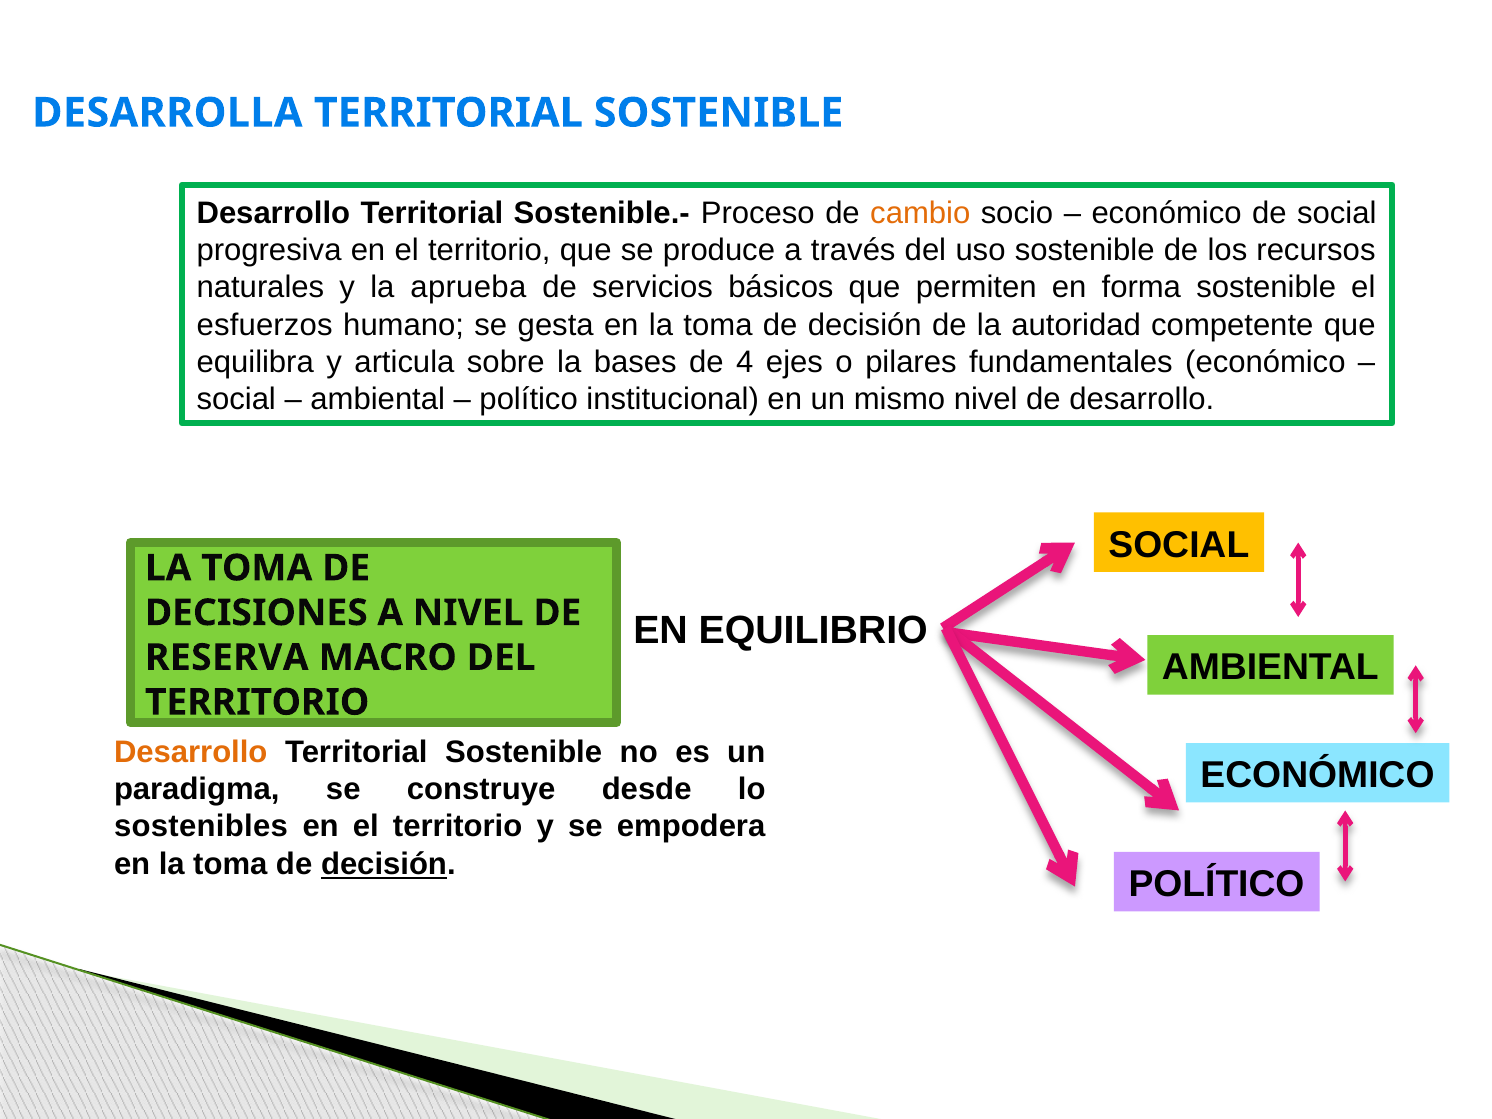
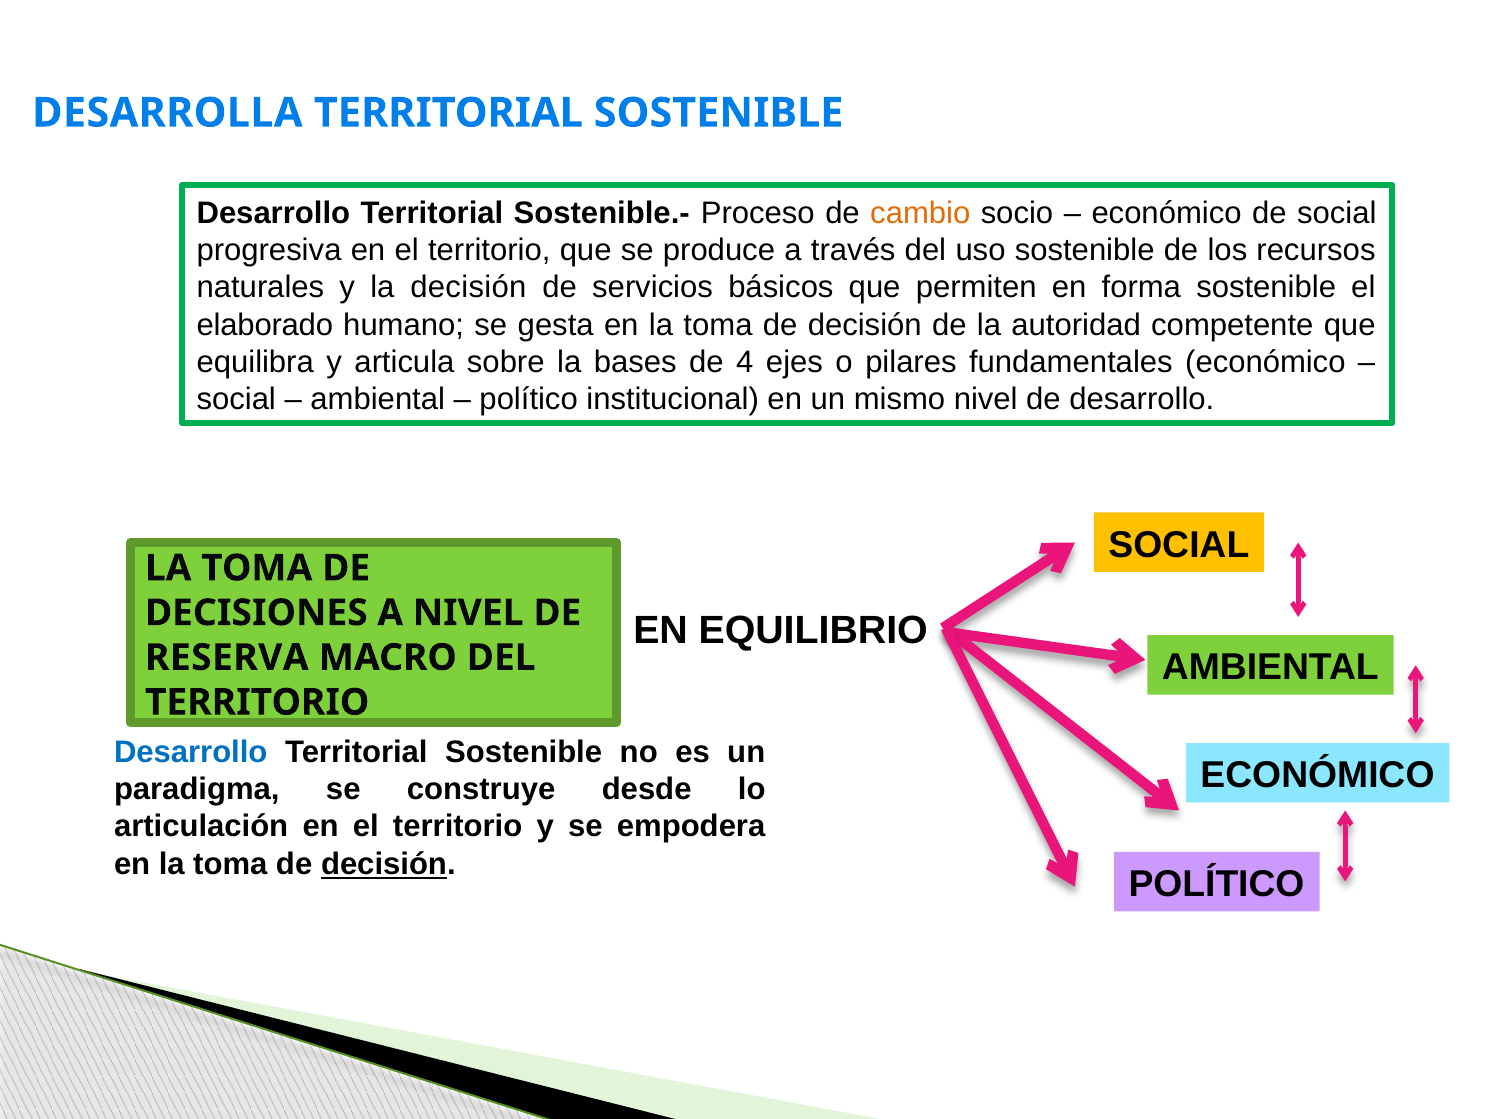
la aprueba: aprueba -> decisión
esfuerzos: esfuerzos -> elaborado
Desarrollo at (191, 752) colour: orange -> blue
sostenibles: sostenibles -> articulación
